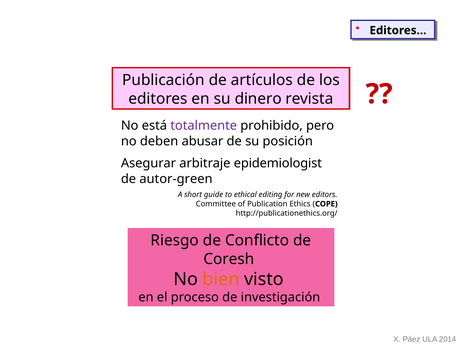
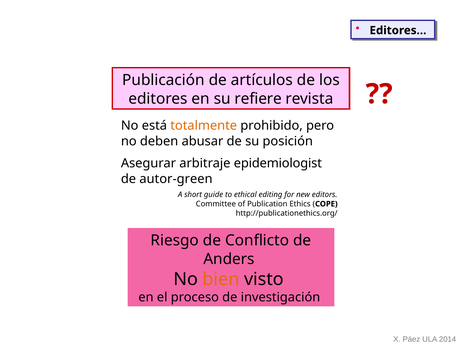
dinero: dinero -> refiere
totalmente colour: purple -> orange
Coresh: Coresh -> Anders
